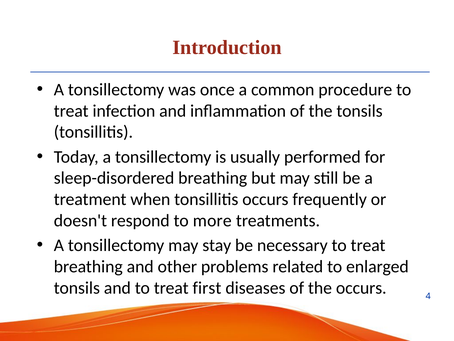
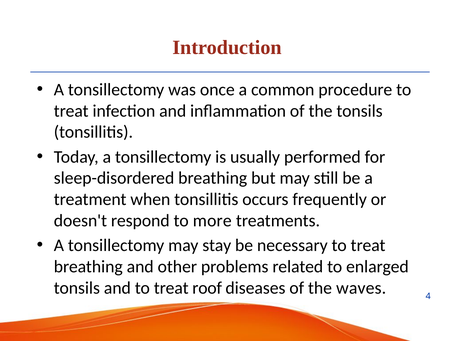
first: first -> roof
the occurs: occurs -> waves
